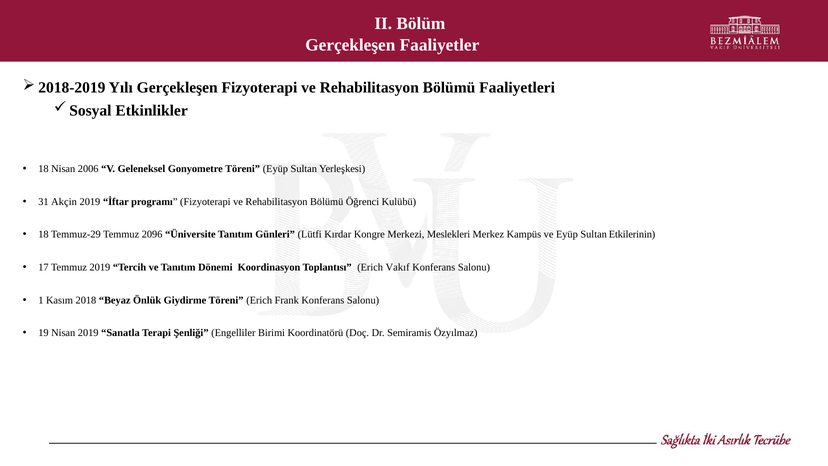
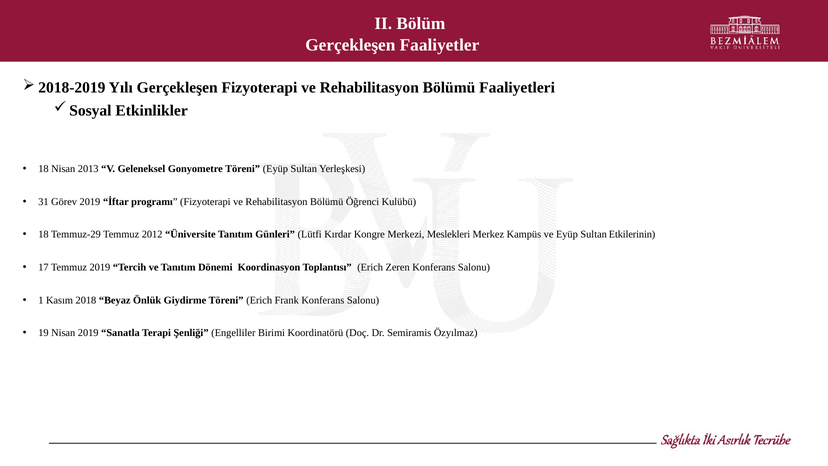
2006: 2006 -> 2013
Akçin: Akçin -> Görev
2096: 2096 -> 2012
Vakıf: Vakıf -> Zeren
